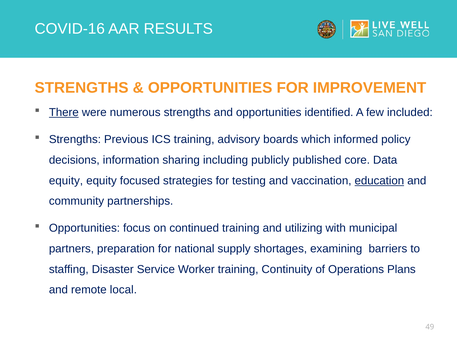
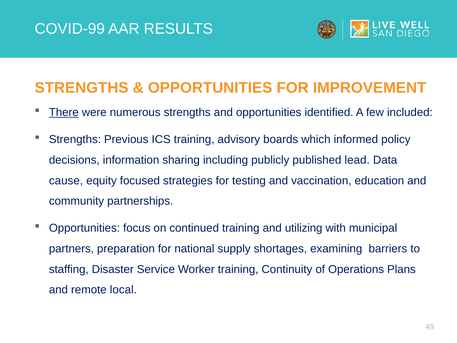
COVID-16: COVID-16 -> COVID-99
core: core -> lead
equity at (66, 180): equity -> cause
education underline: present -> none
